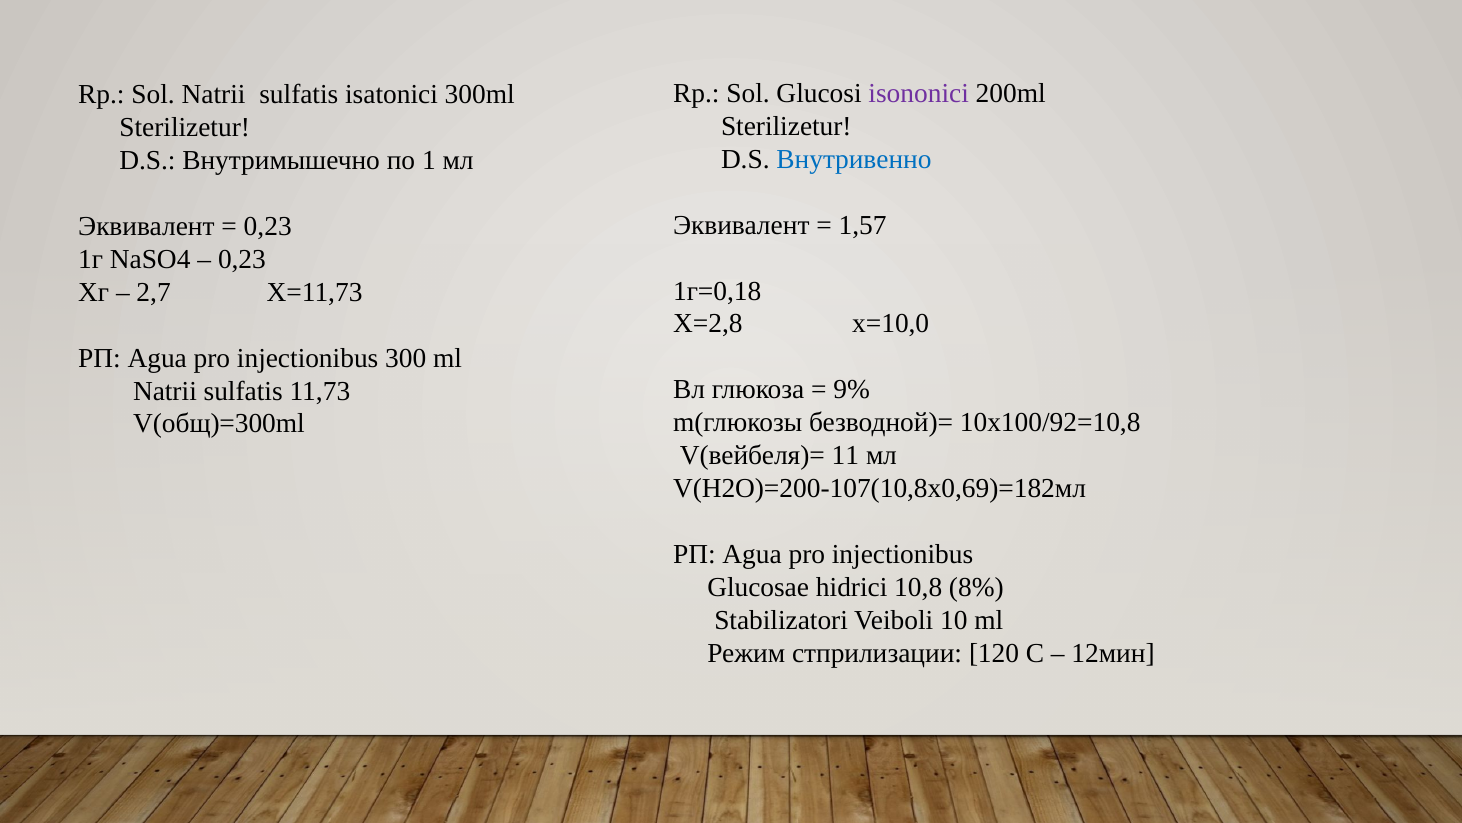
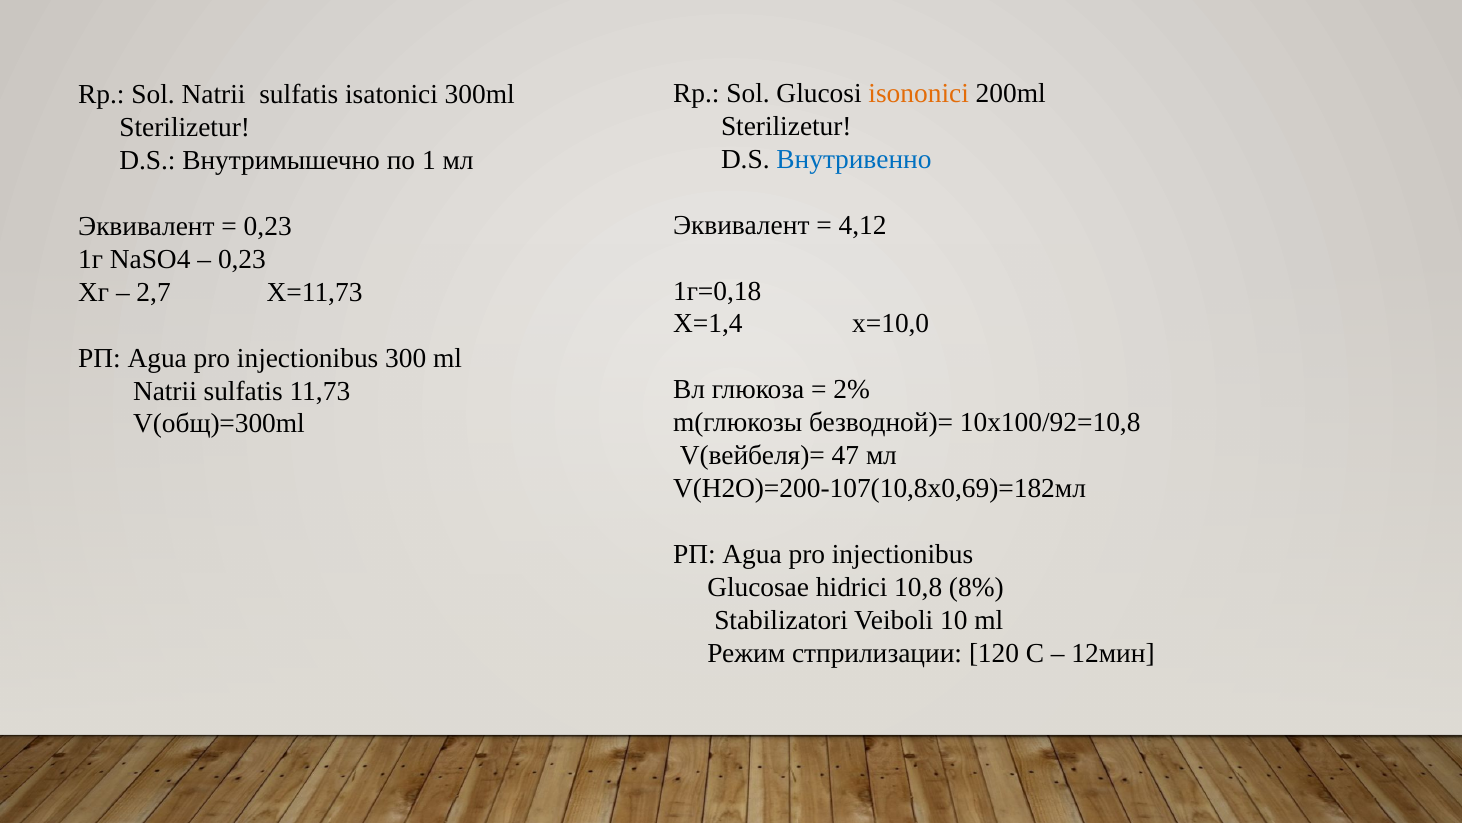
isononici colour: purple -> orange
1,57: 1,57 -> 4,12
Х=2,8: Х=2,8 -> Х=1,4
9%: 9% -> 2%
11: 11 -> 47
